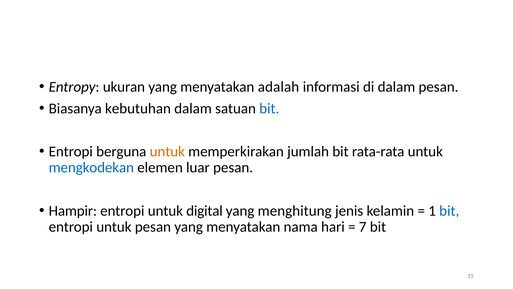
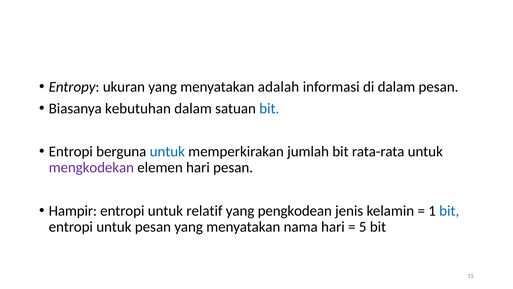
untuk at (167, 151) colour: orange -> blue
mengkodekan colour: blue -> purple
elemen luar: luar -> hari
digital: digital -> relatif
menghitung: menghitung -> pengkodean
7: 7 -> 5
